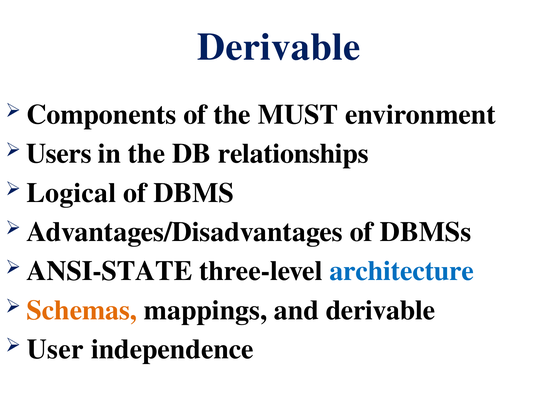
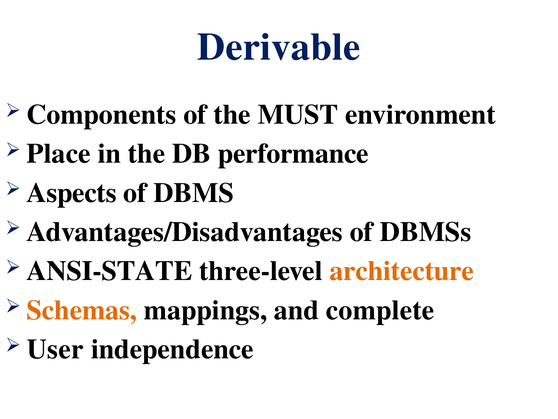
Users: Users -> Place
relationships: relationships -> performance
Logical: Logical -> Aspects
architecture colour: blue -> orange
and derivable: derivable -> complete
